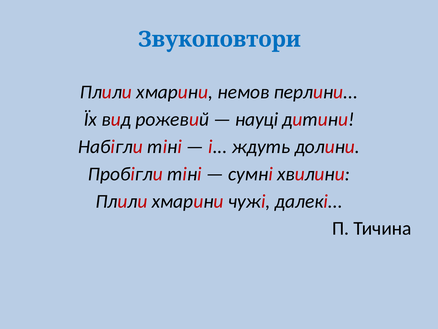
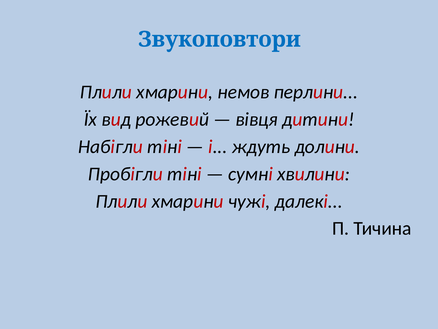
науці: науці -> вівця
